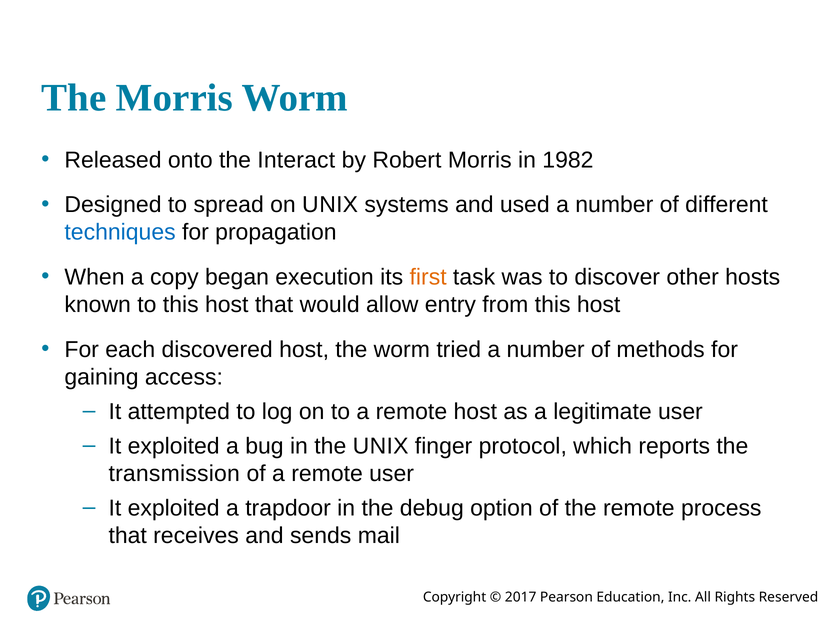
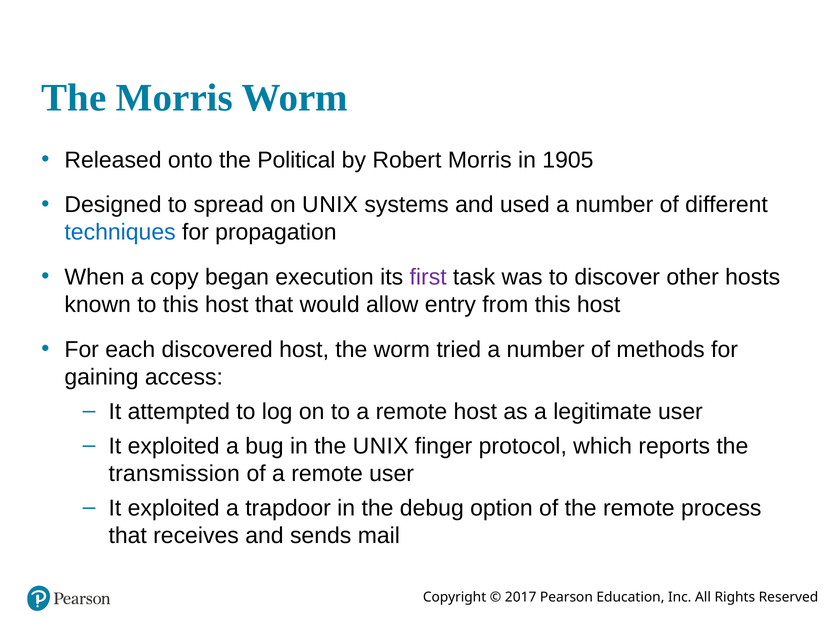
Interact: Interact -> Political
1982: 1982 -> 1905
first colour: orange -> purple
